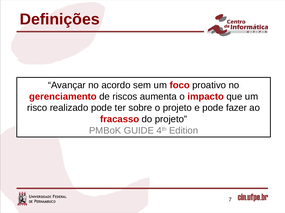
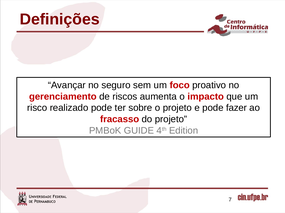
acordo: acordo -> seguro
